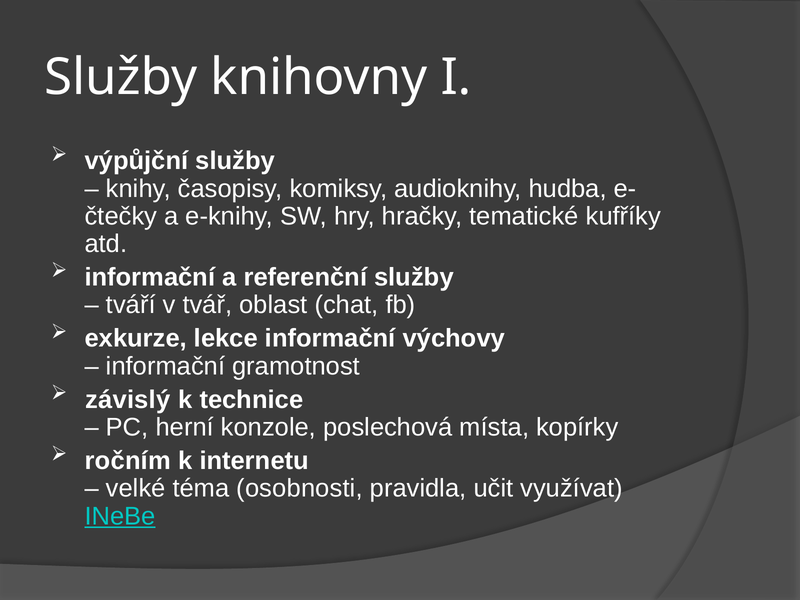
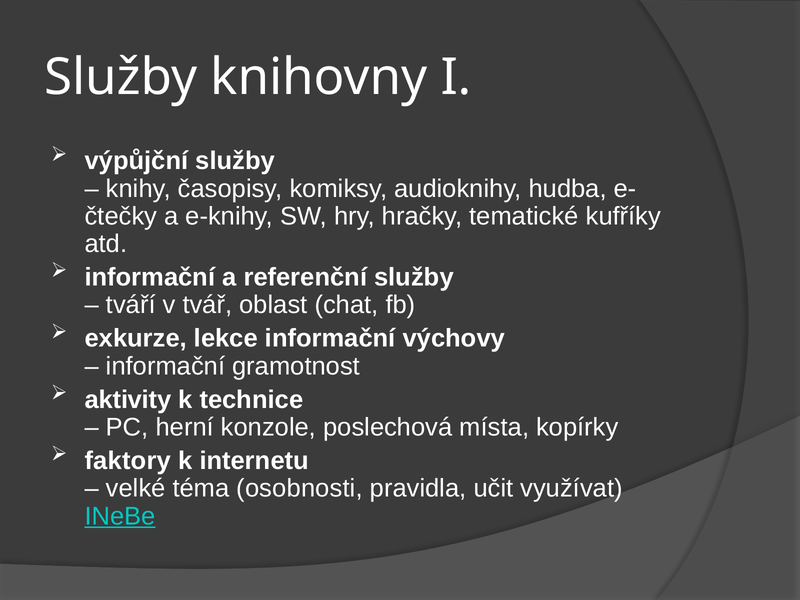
závislý: závislý -> aktivity
ročním: ročním -> faktory
